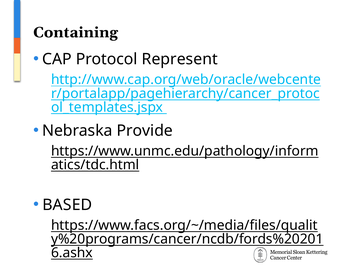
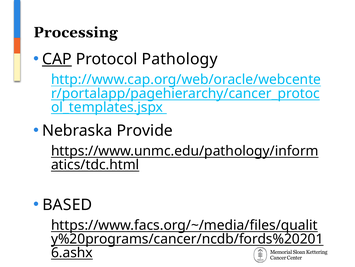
Containing: Containing -> Processing
CAP underline: none -> present
Represent: Represent -> Pathology
